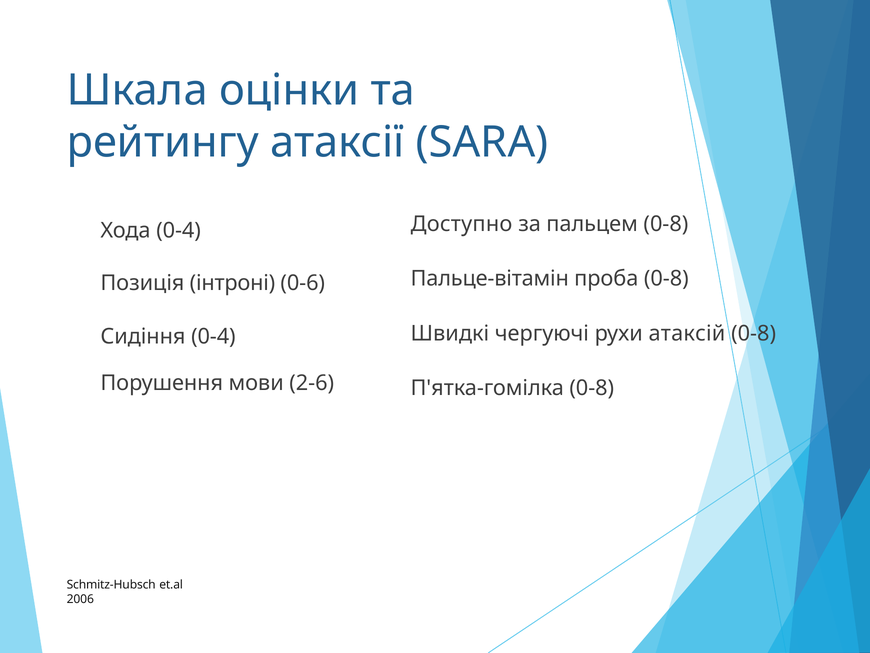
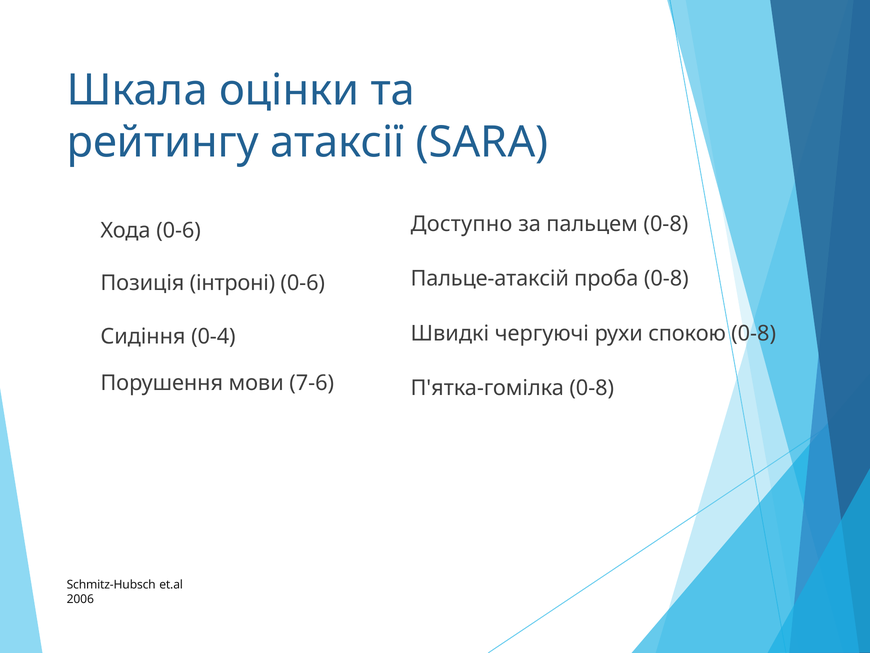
Хода 0-4: 0-4 -> 0-6
Пальце-вітамін: Пальце-вітамін -> Пальце-атаксій
атаксій: атаксій -> спокою
2-6: 2-6 -> 7-6
